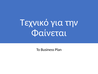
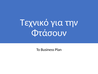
Φαίνεται: Φαίνεται -> Φτάσουν
